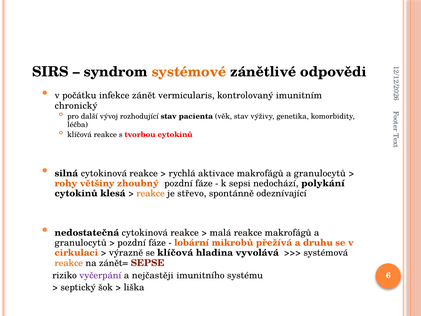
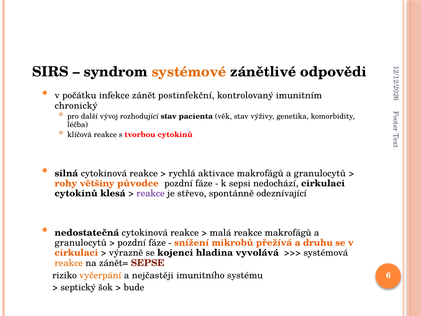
vermicularis: vermicularis -> postinfekční
zhoubný: zhoubný -> původce
nedochází polykání: polykání -> cirkulaci
reakce at (151, 193) colour: orange -> purple
lobární: lobární -> snížení
se klíčová: klíčová -> kojenci
vyčerpání colour: purple -> orange
liška: liška -> bude
